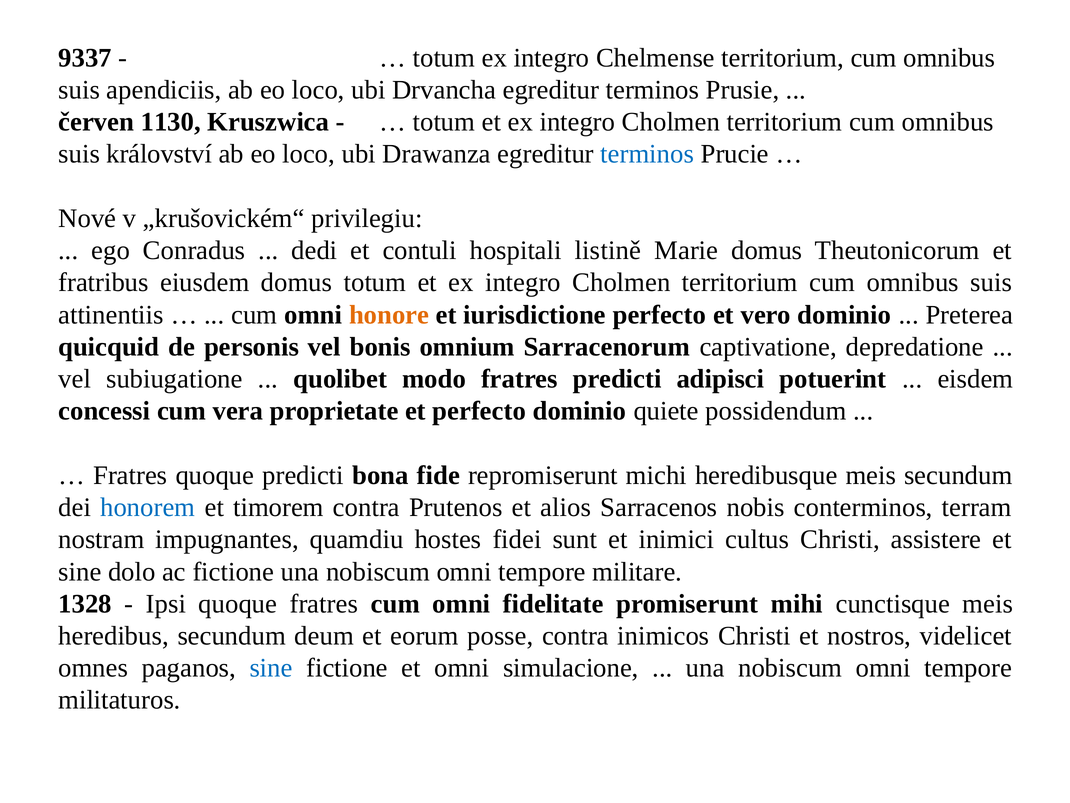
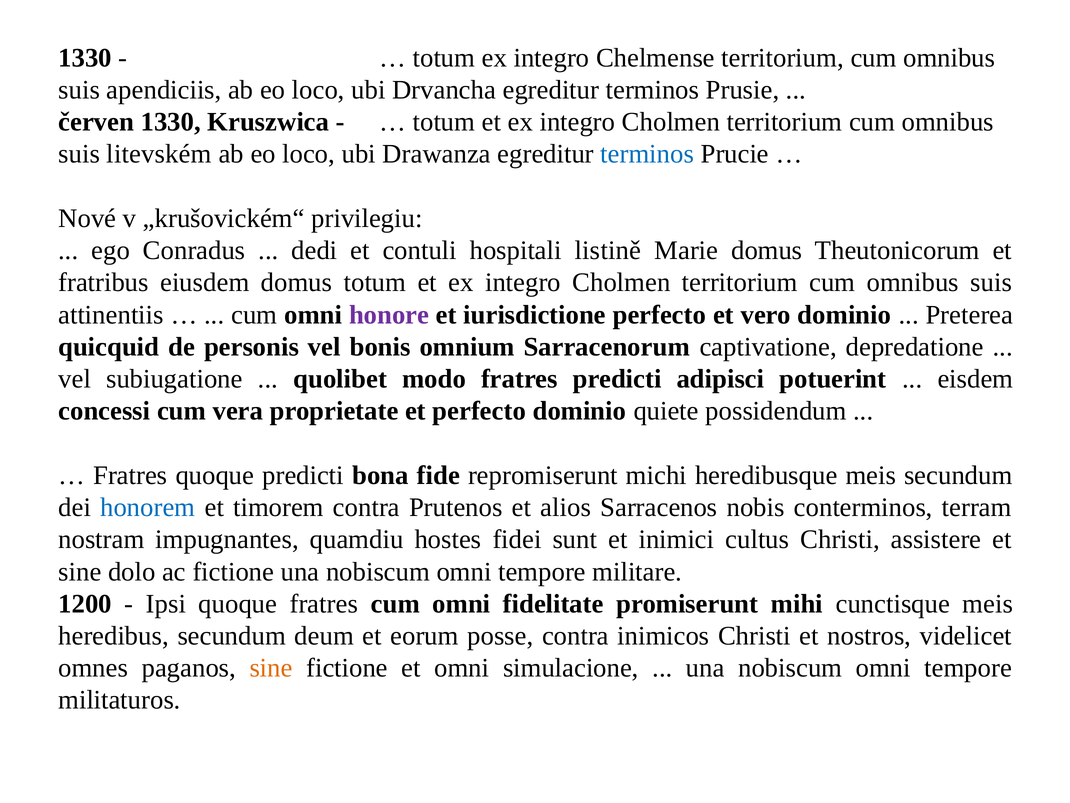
9337 at (85, 58): 9337 -> 1330
červen 1130: 1130 -> 1330
království: království -> litevském
honore colour: orange -> purple
1328: 1328 -> 1200
sine at (271, 668) colour: blue -> orange
